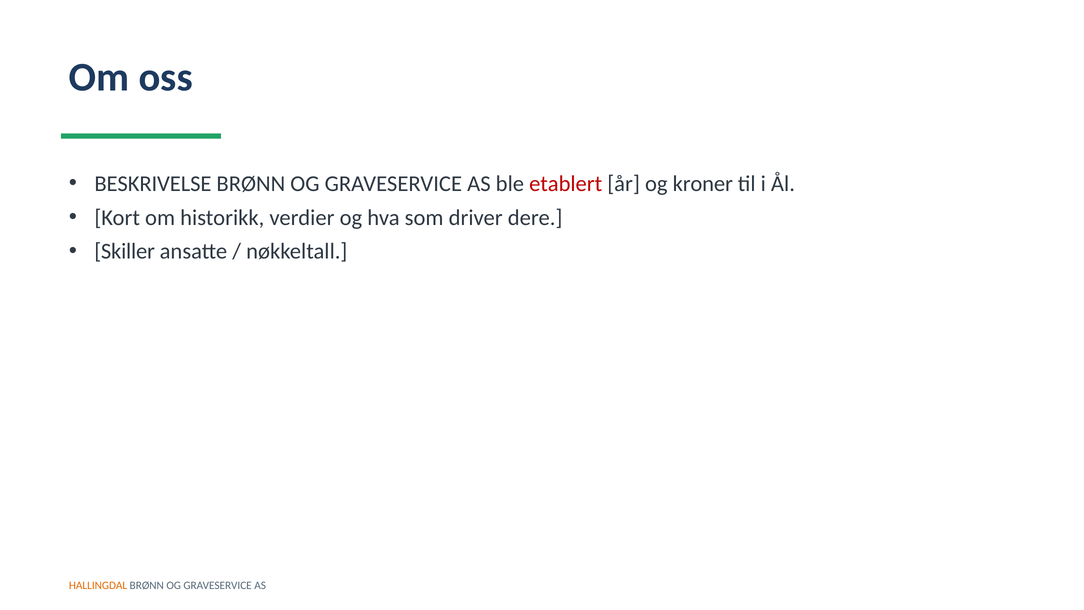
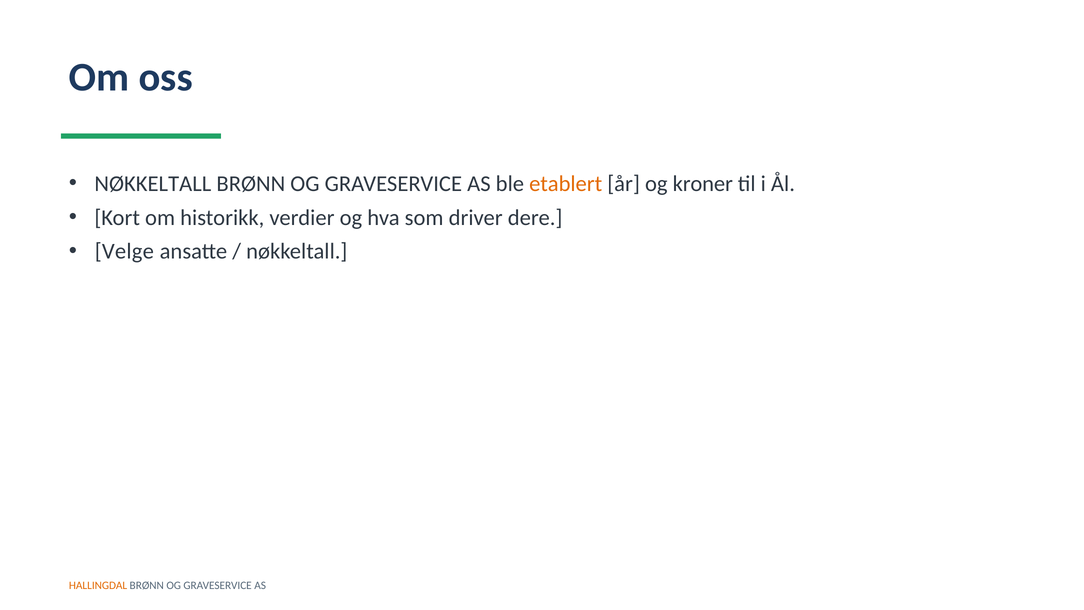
BESKRIVELSE at (153, 184): BESKRIVELSE -> NØKKELTALL
etablert colour: red -> orange
Skiller: Skiller -> Velge
